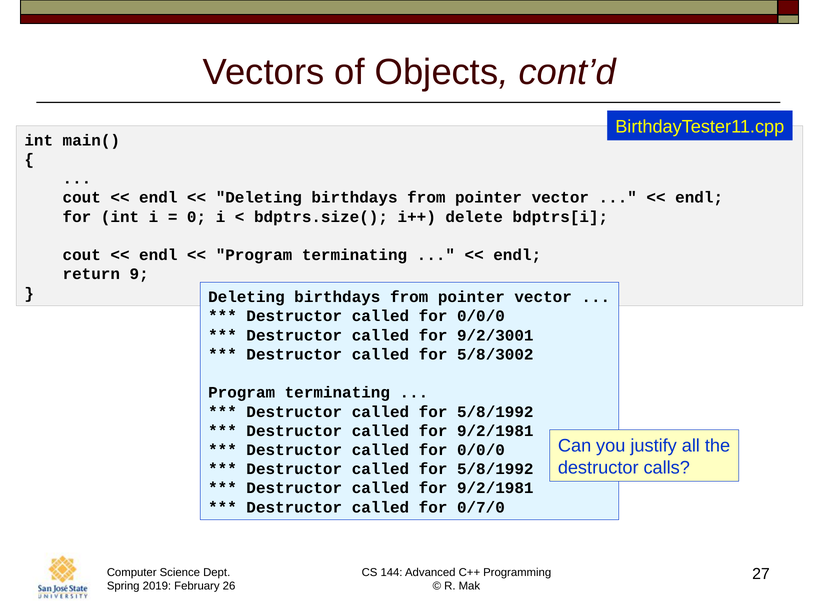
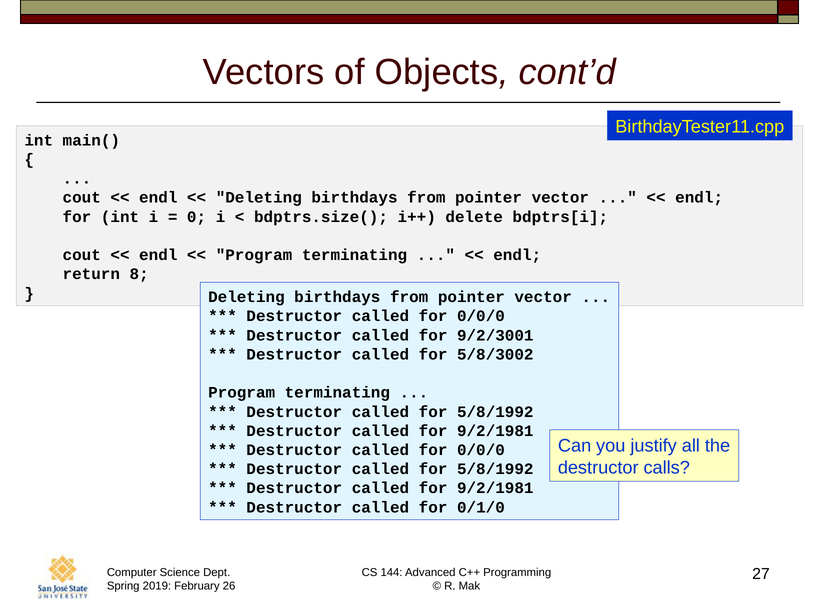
9: 9 -> 8
0/7/0: 0/7/0 -> 0/1/0
